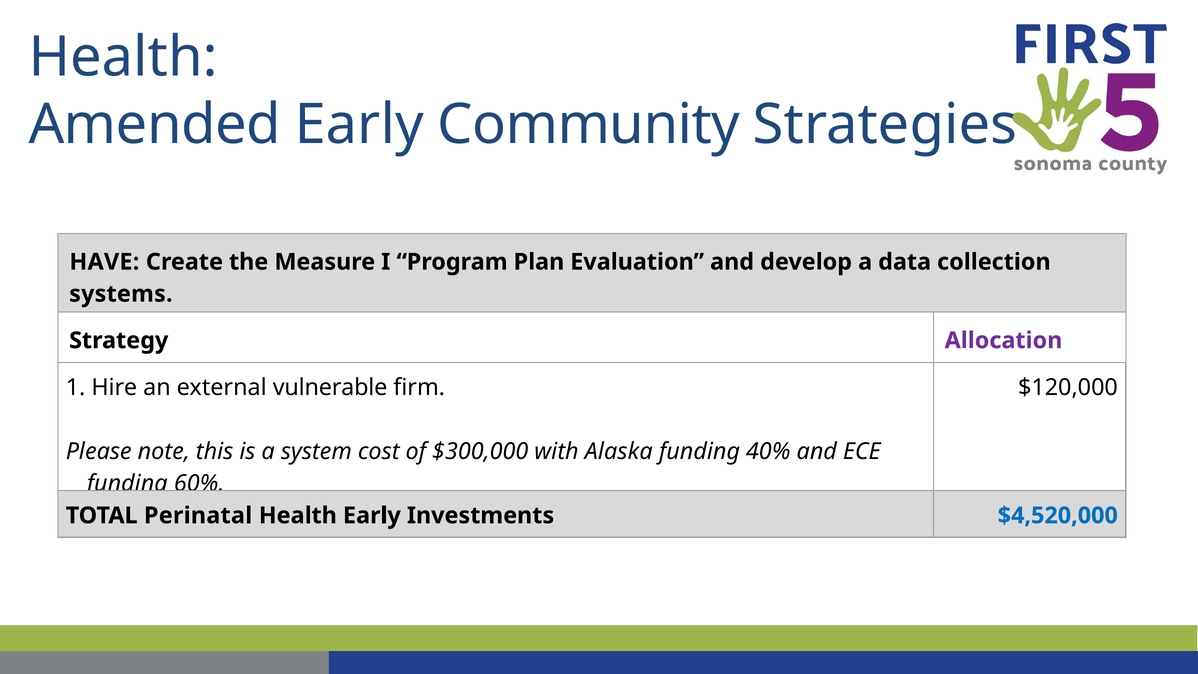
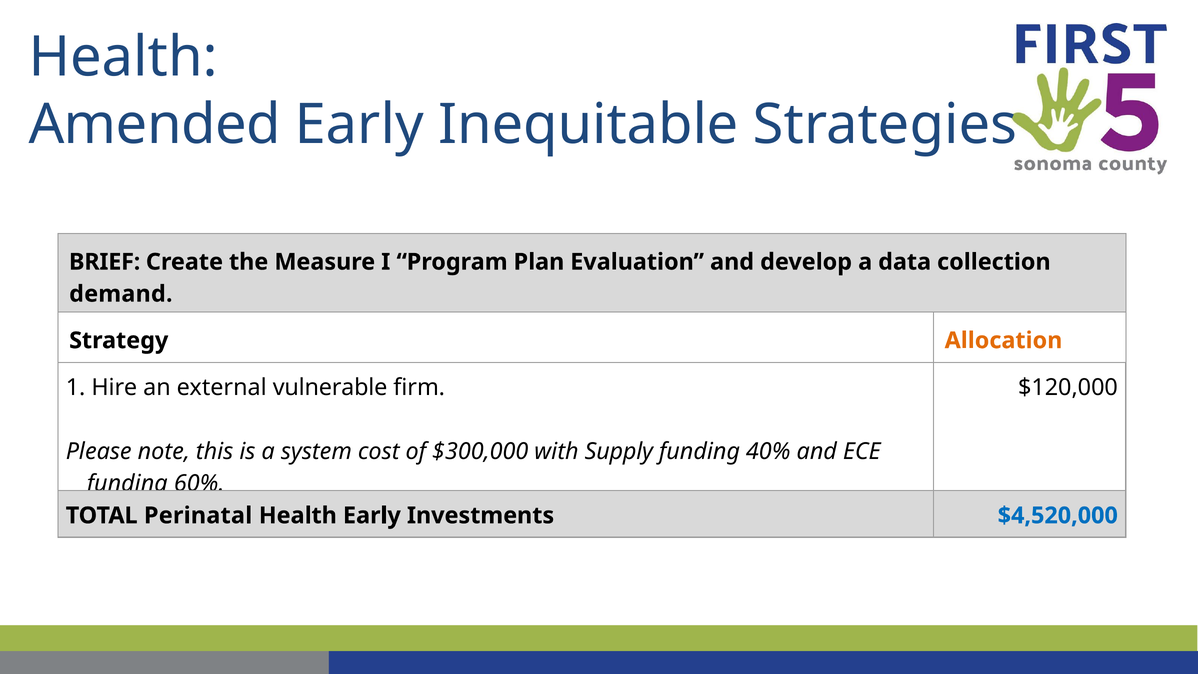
Community: Community -> Inequitable
HAVE: HAVE -> BRIEF
systems: systems -> demand
Allocation colour: purple -> orange
Alaska: Alaska -> Supply
